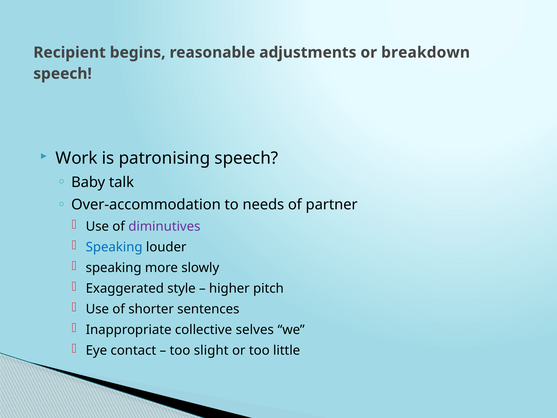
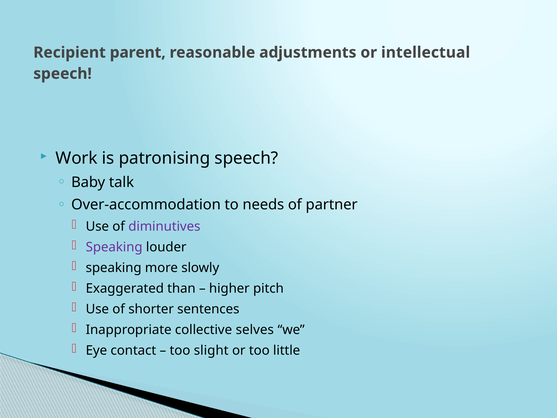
begins: begins -> parent
breakdown: breakdown -> intellectual
Speaking at (114, 247) colour: blue -> purple
style: style -> than
